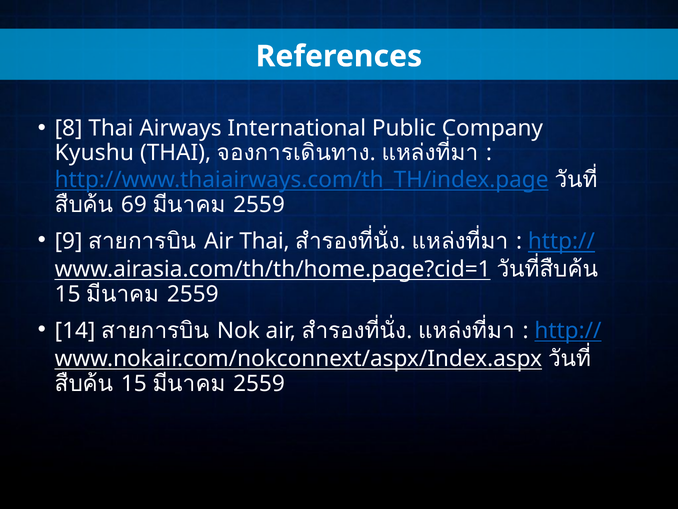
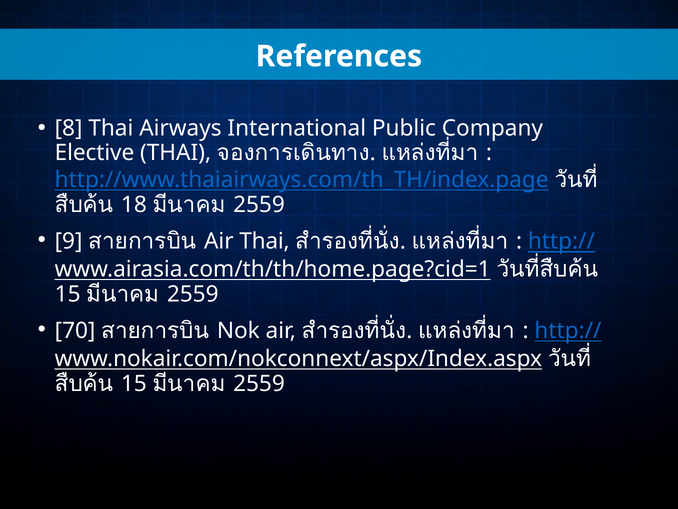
Kyushu: Kyushu -> Elective
69: 69 -> 18
14: 14 -> 70
